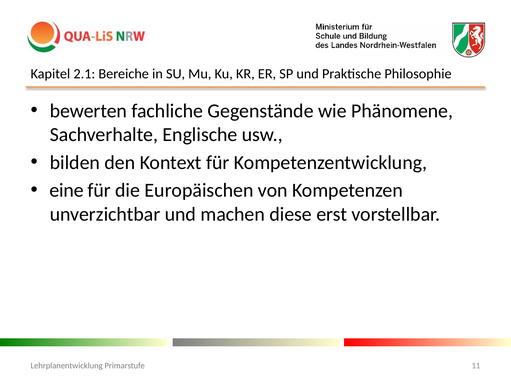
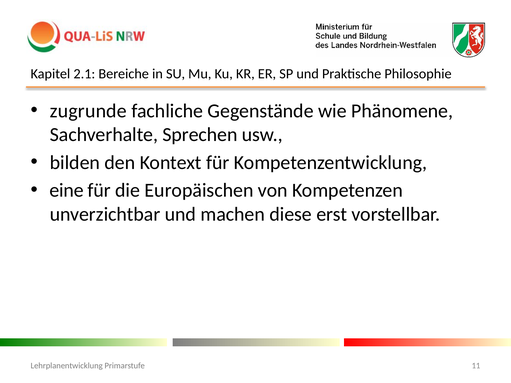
bewerten: bewerten -> zugrunde
Englische: Englische -> Sprechen
